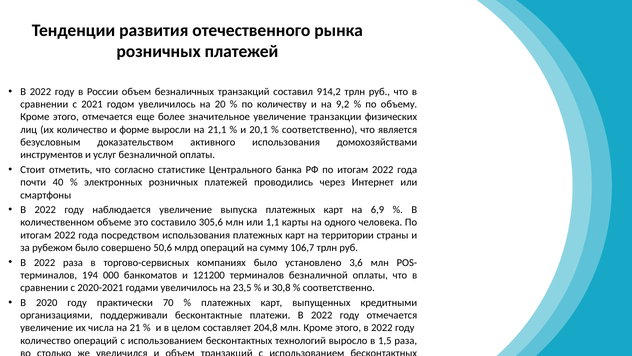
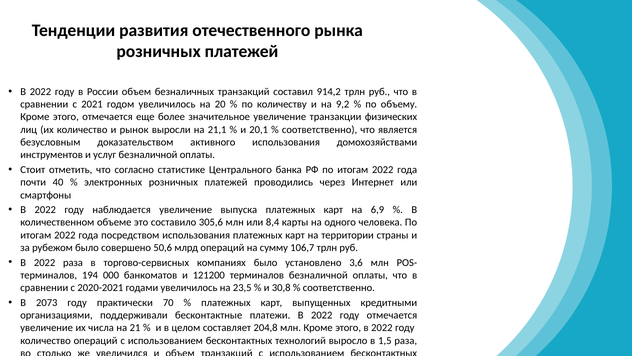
форме: форме -> рынок
1,1: 1,1 -> 8,4
2020: 2020 -> 2073
